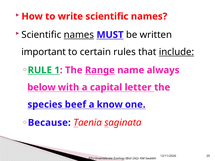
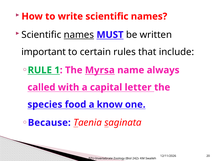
include underline: present -> none
Range: Range -> Myrsa
below: below -> called
beef: beef -> food
